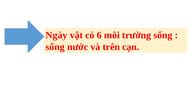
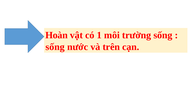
Ngày: Ngày -> Hoàn
6: 6 -> 1
